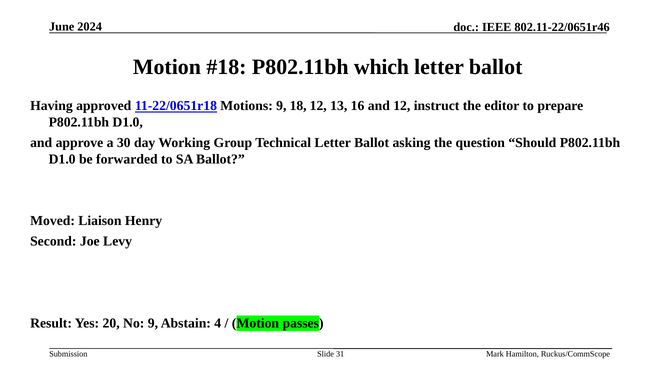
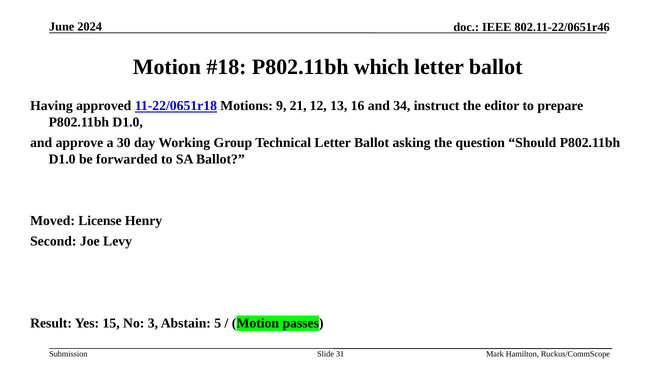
18: 18 -> 21
and 12: 12 -> 34
Liaison: Liaison -> License
20: 20 -> 15
No 9: 9 -> 3
4: 4 -> 5
